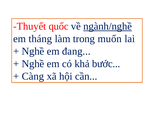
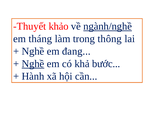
quốc: quốc -> khảo
muốn: muốn -> thông
Nghề at (33, 64) underline: none -> present
Càng: Càng -> Hành
